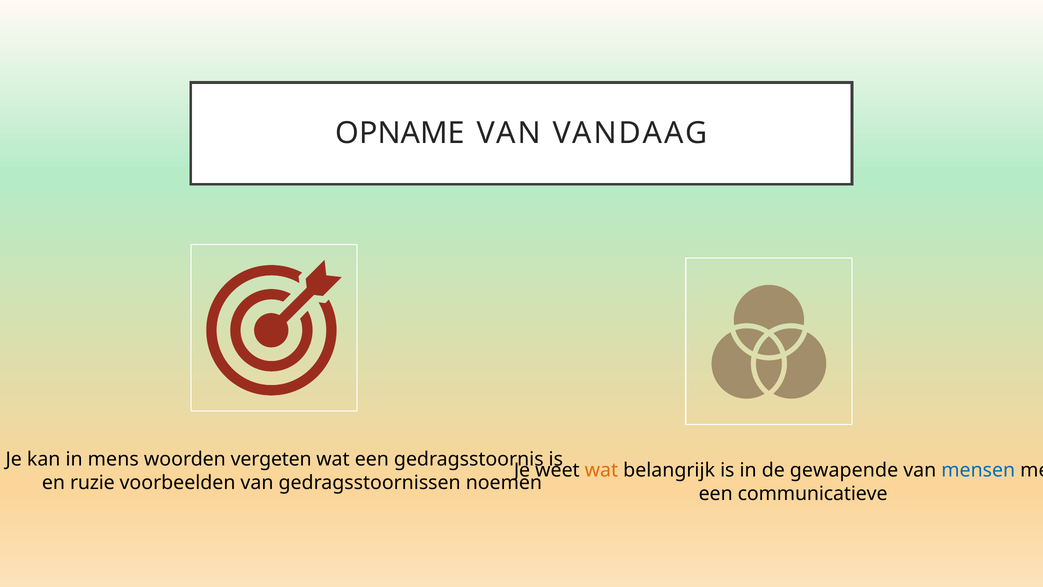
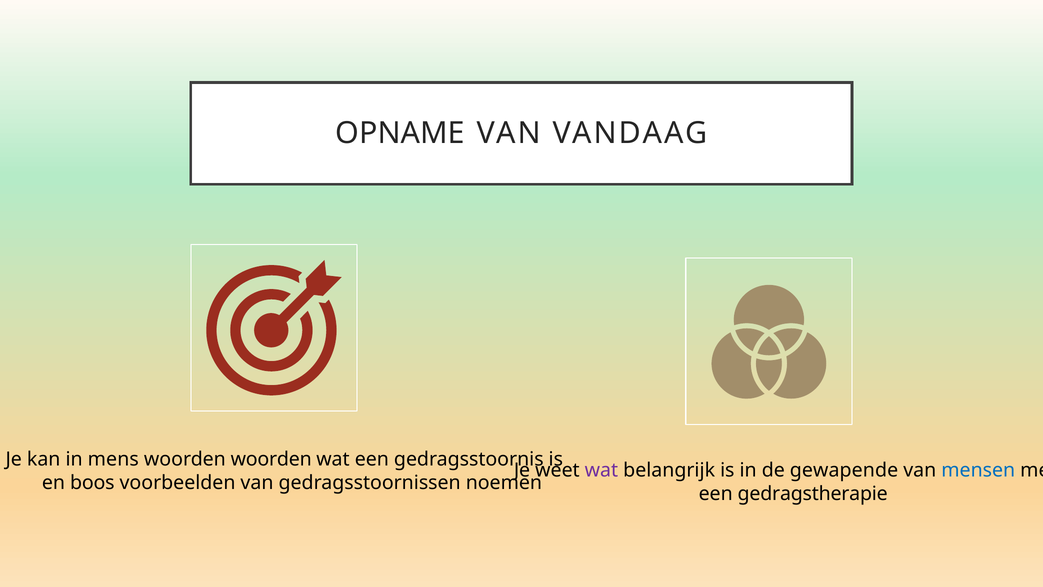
woorden vergeten: vergeten -> woorden
wat at (601, 470) colour: orange -> purple
ruzie: ruzie -> boos
communicatieve: communicatieve -> gedragstherapie
